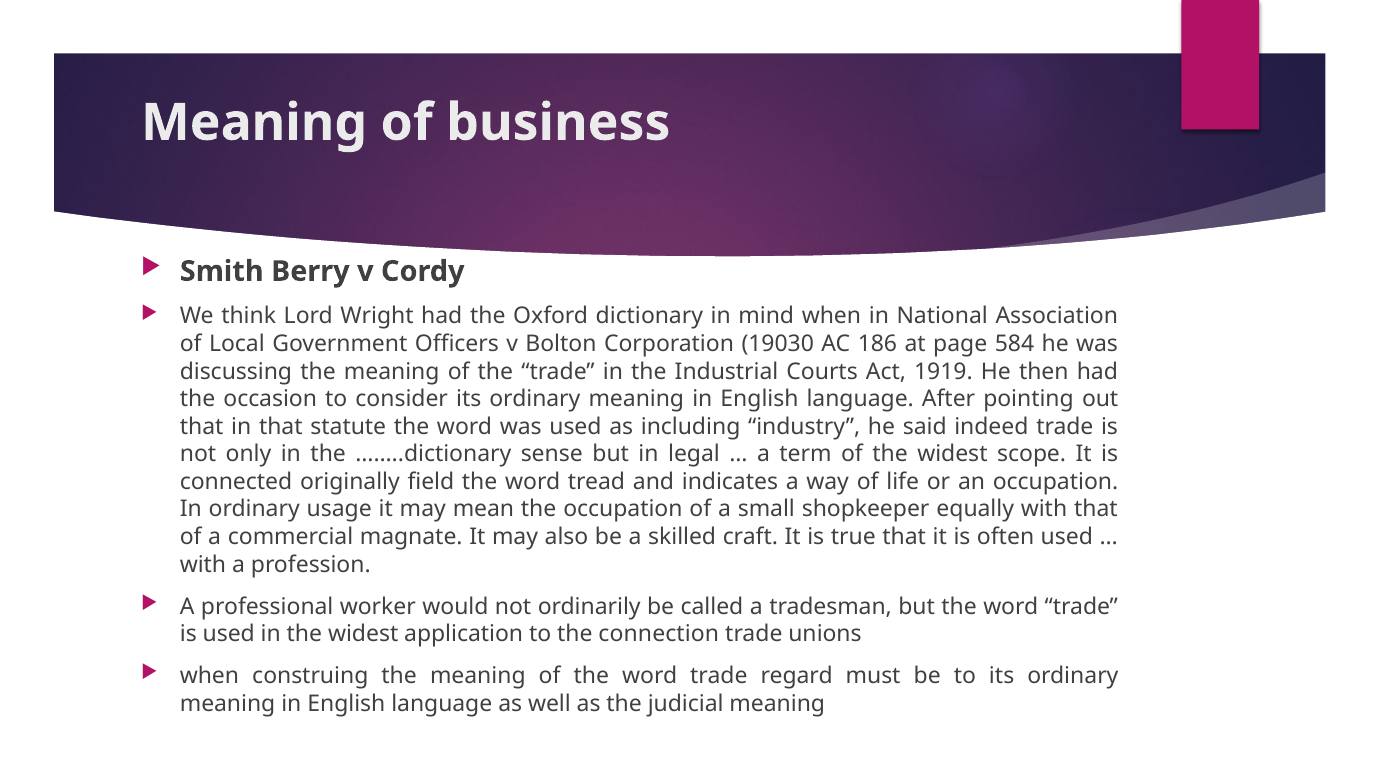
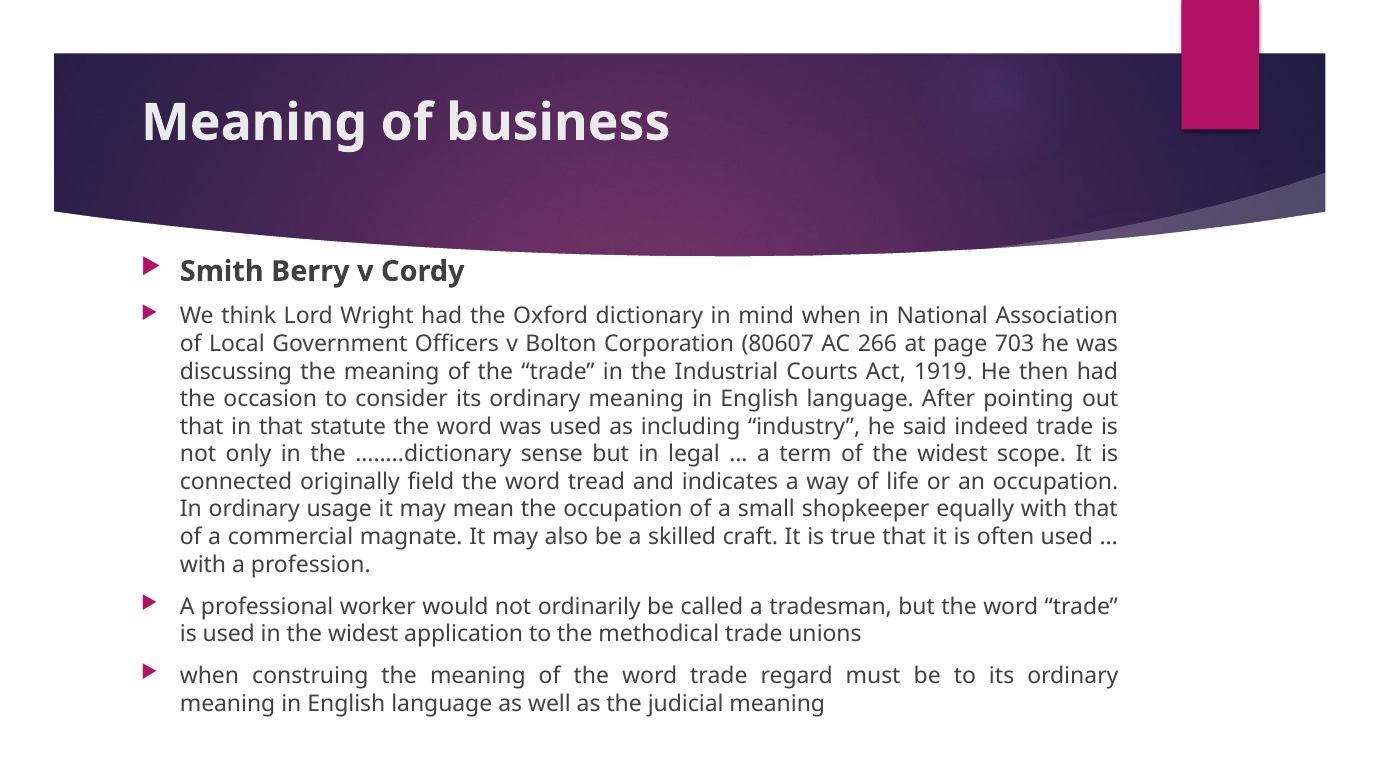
19030: 19030 -> 80607
186: 186 -> 266
584: 584 -> 703
connection: connection -> methodical
